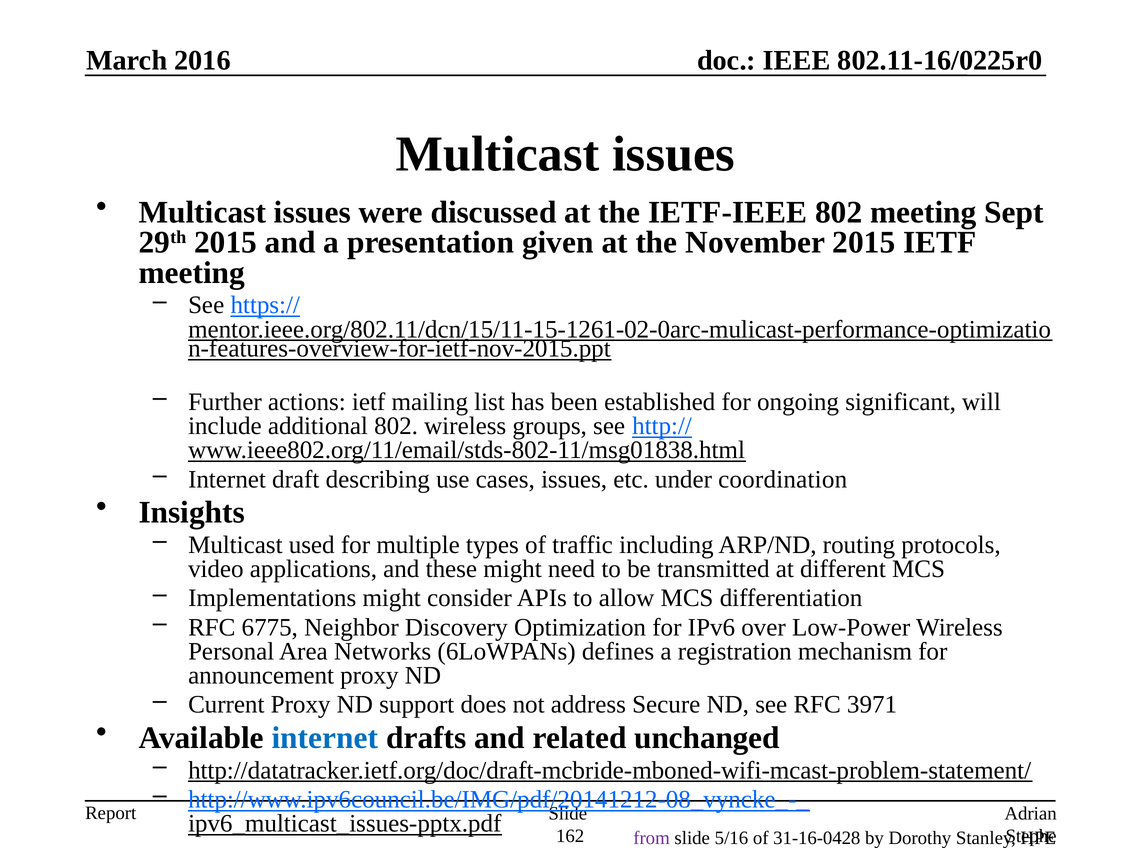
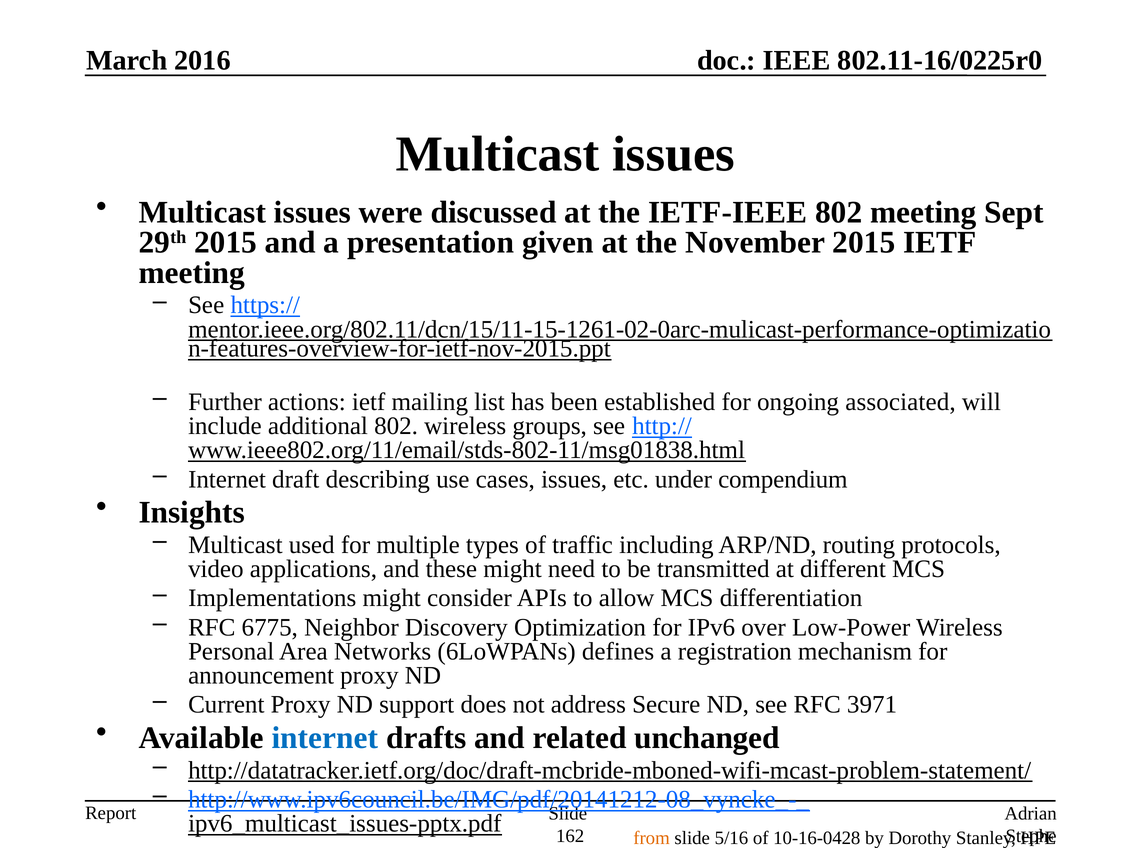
significant: significant -> associated
coordination: coordination -> compendium
from colour: purple -> orange
31-16-0428: 31-16-0428 -> 10-16-0428
